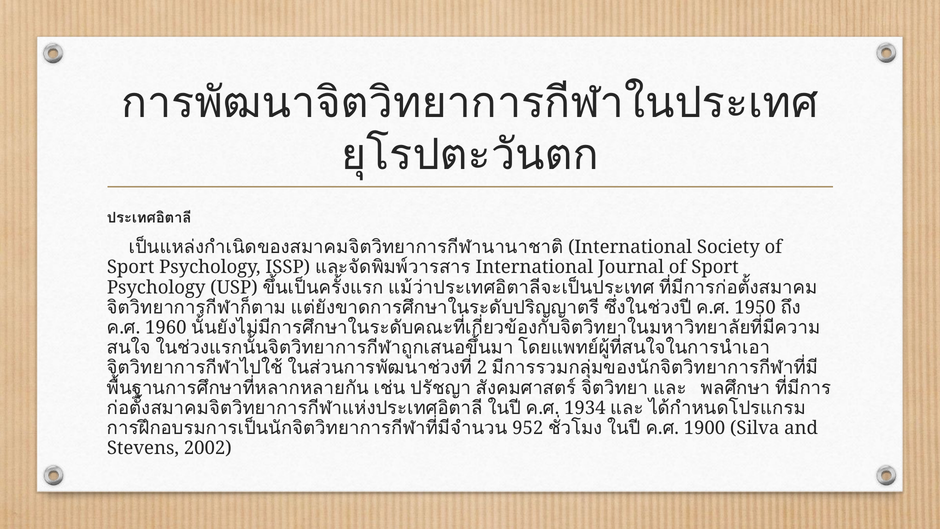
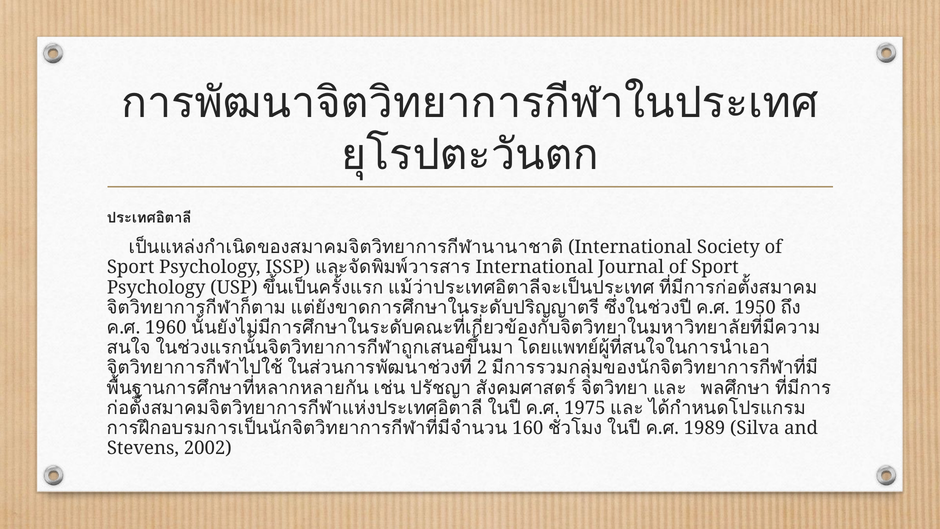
1934: 1934 -> 1975
952: 952 -> 160
1900: 1900 -> 1989
